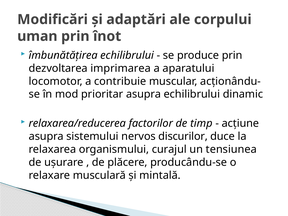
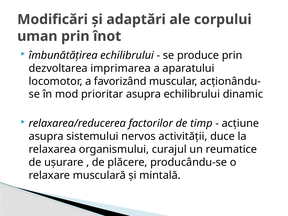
contribuie: contribuie -> favorizând
discurilor: discurilor -> activităţii
tensiunea: tensiunea -> reumatice
